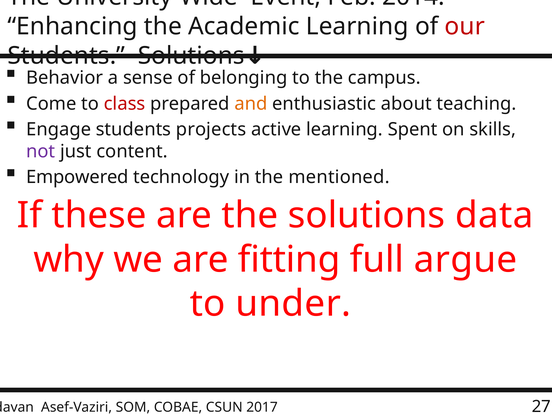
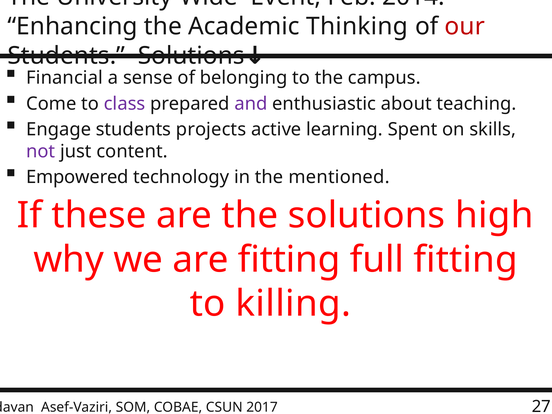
Academic Learning: Learning -> Thinking
Behavior: Behavior -> Financial
class colour: red -> purple
and colour: orange -> purple
data: data -> high
full argue: argue -> fitting
under: under -> killing
